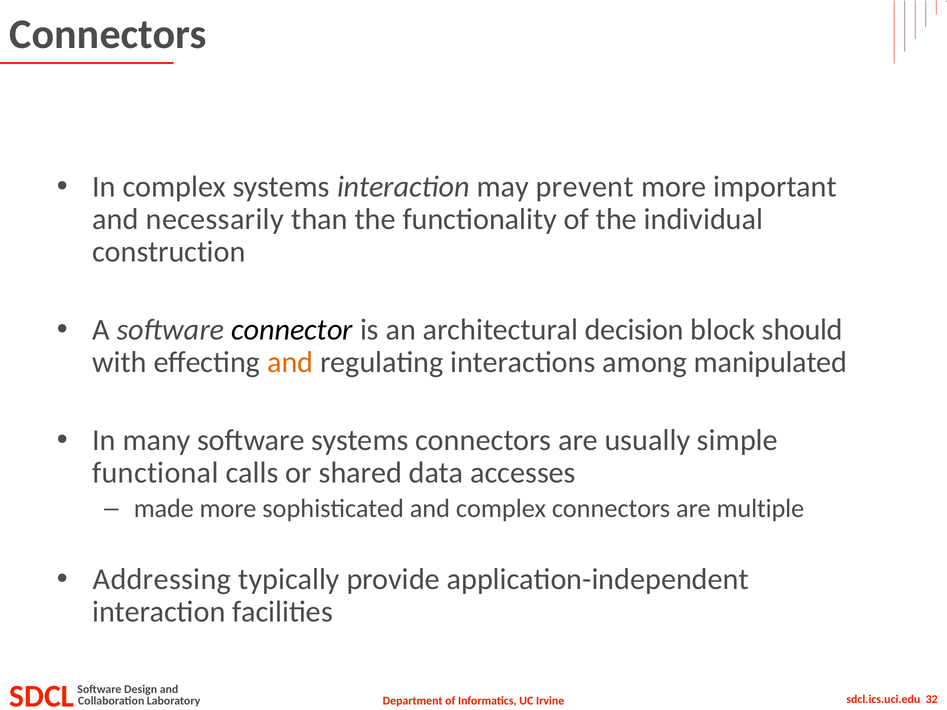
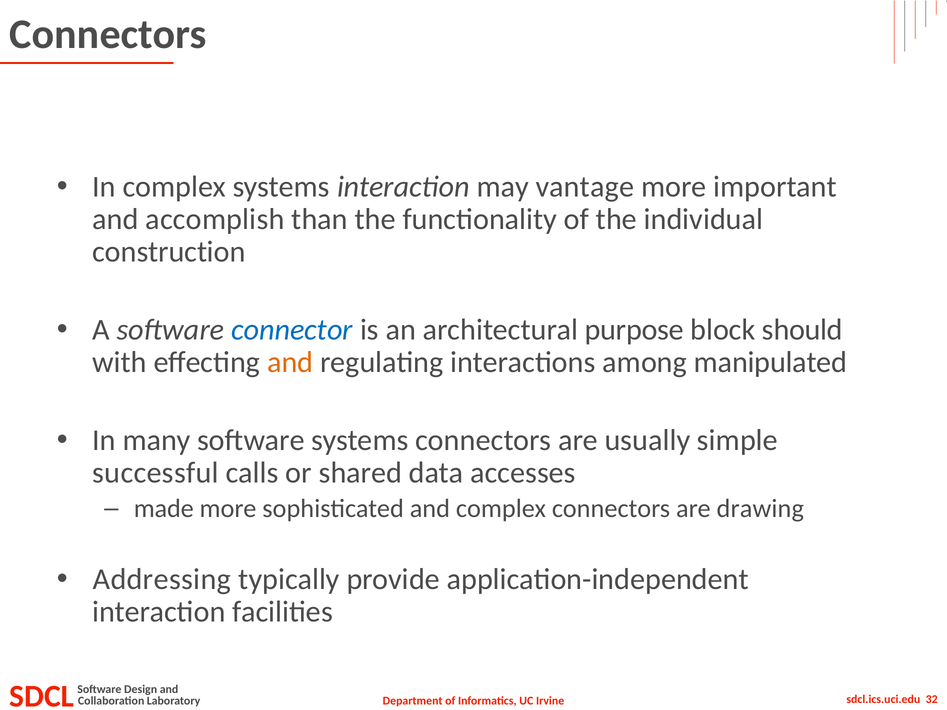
prevent: prevent -> vantage
necessarily: necessarily -> accomplish
connector colour: black -> blue
decision: decision -> purpose
functional: functional -> successful
multiple: multiple -> drawing
